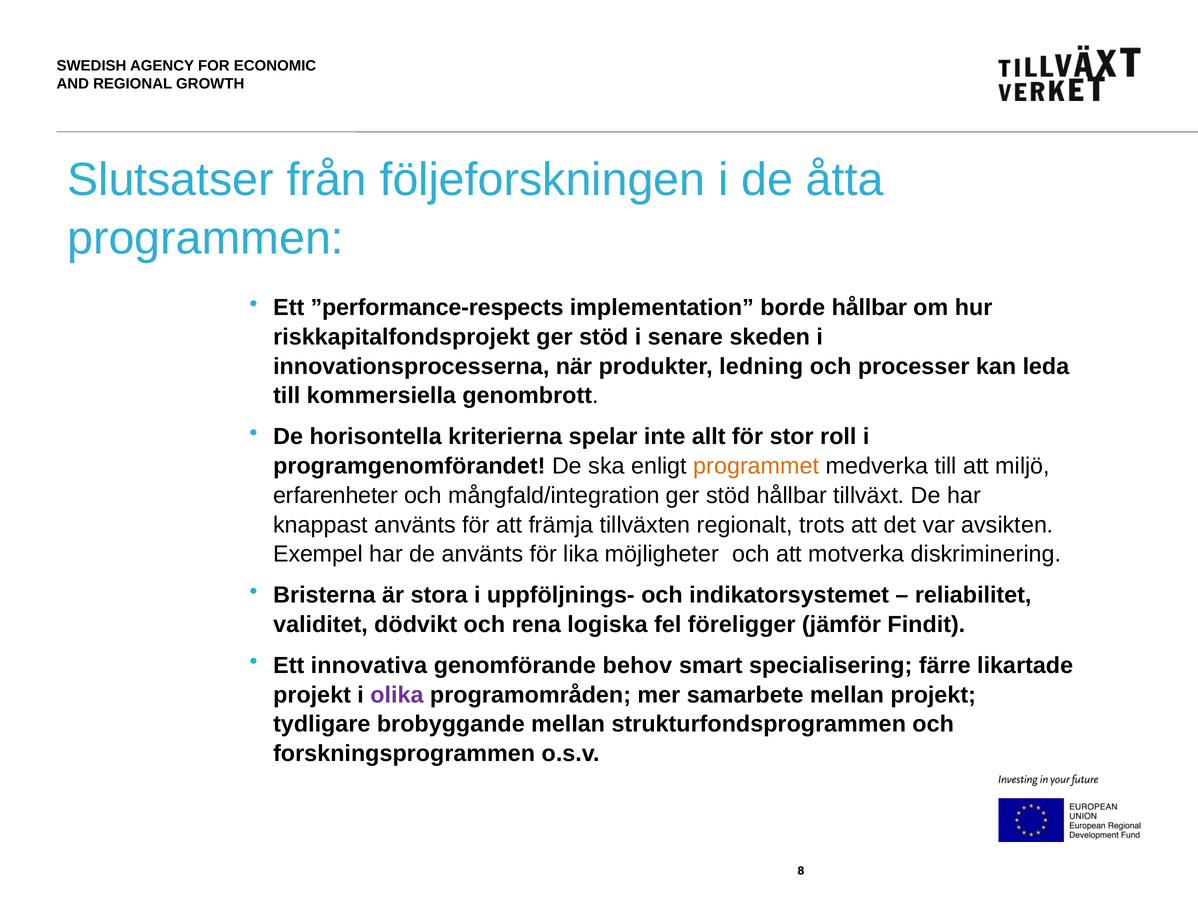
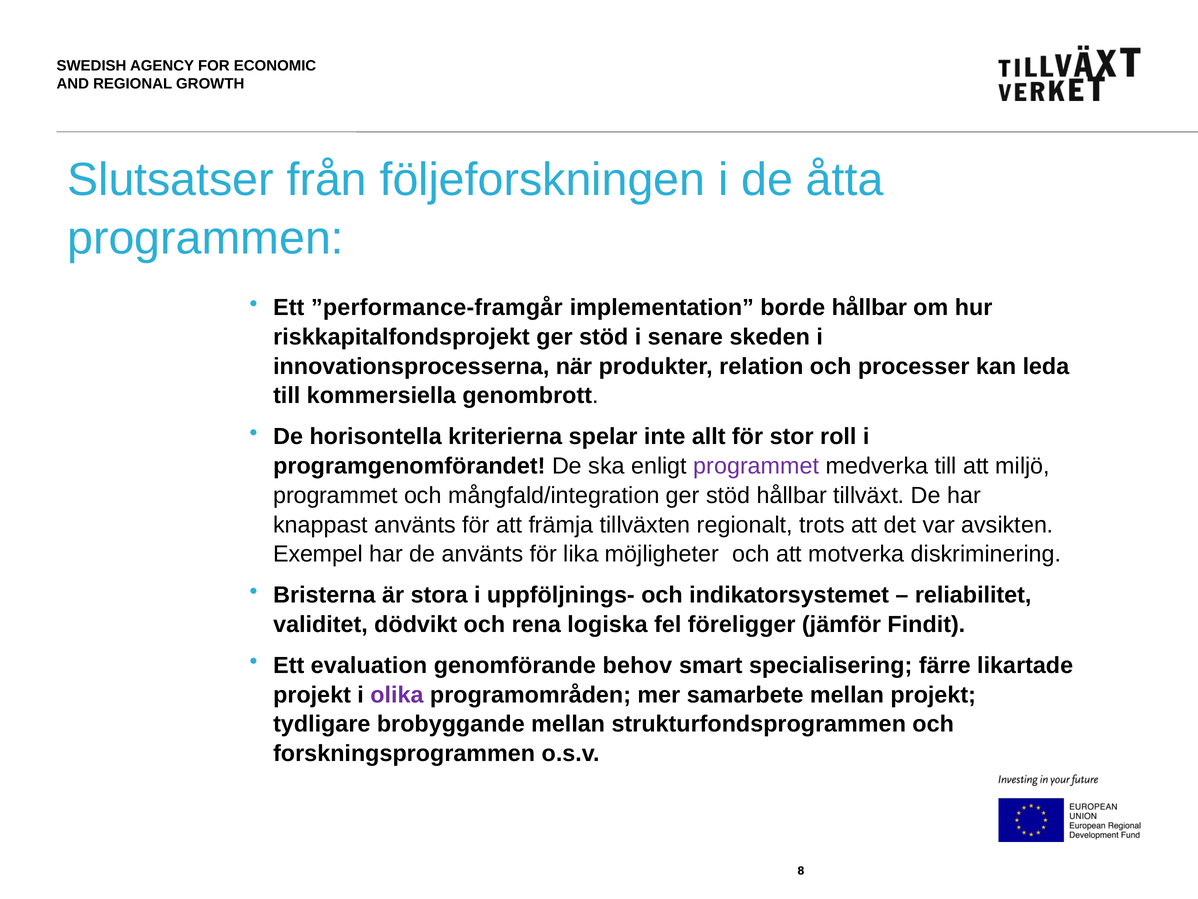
”performance-respects: ”performance-respects -> ”performance-framgår
ledning: ledning -> relation
programmet at (756, 466) colour: orange -> purple
erfarenheter at (335, 495): erfarenheter -> programmet
innovativa: innovativa -> evaluation
